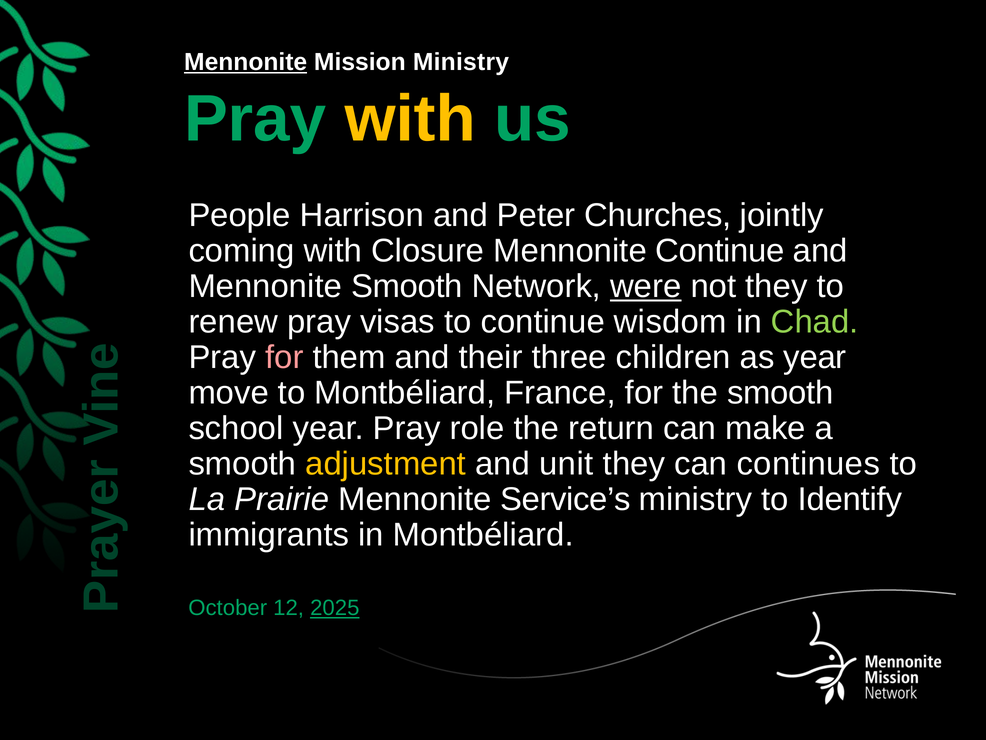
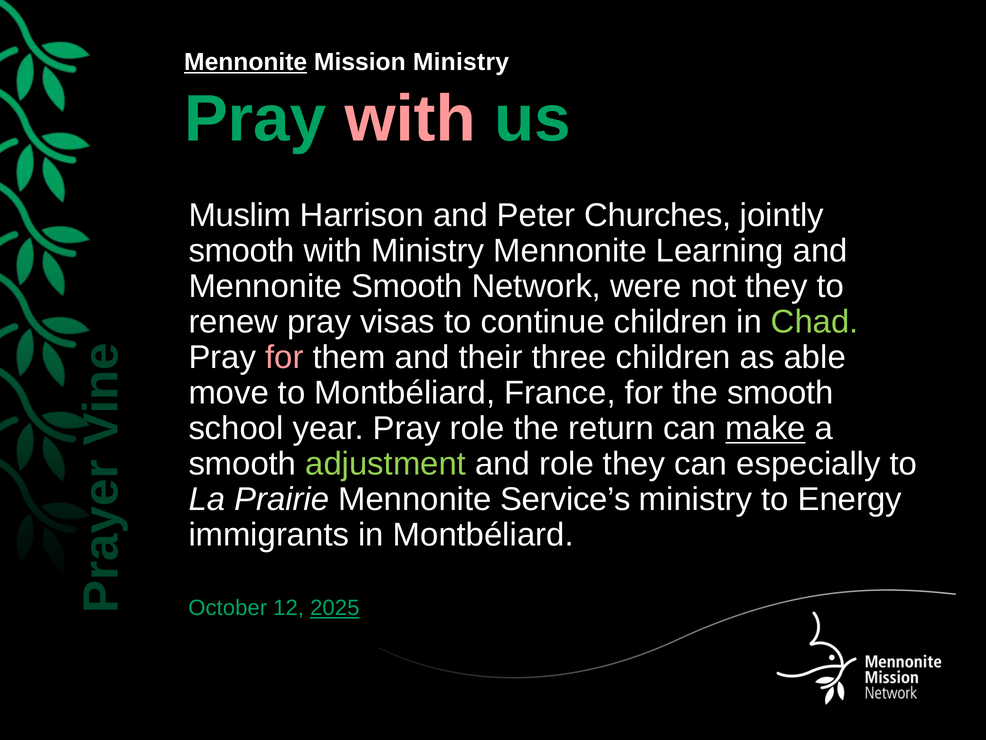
with at (410, 119) colour: yellow -> pink
People: People -> Muslim
coming at (241, 251): coming -> smooth
with Closure: Closure -> Ministry
Mennonite Continue: Continue -> Learning
were underline: present -> none
continue wisdom: wisdom -> children
as year: year -> able
make underline: none -> present
adjustment colour: yellow -> light green
and unit: unit -> role
continues: continues -> especially
Identify: Identify -> Energy
